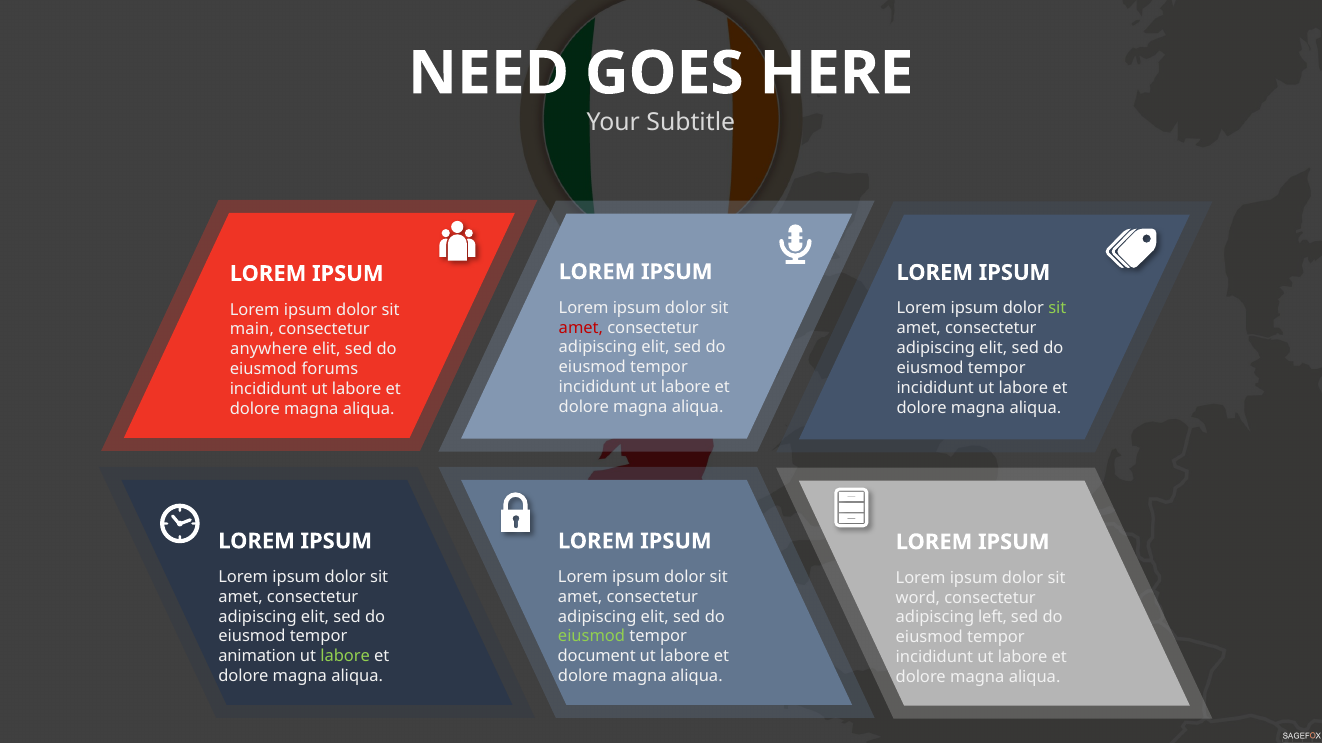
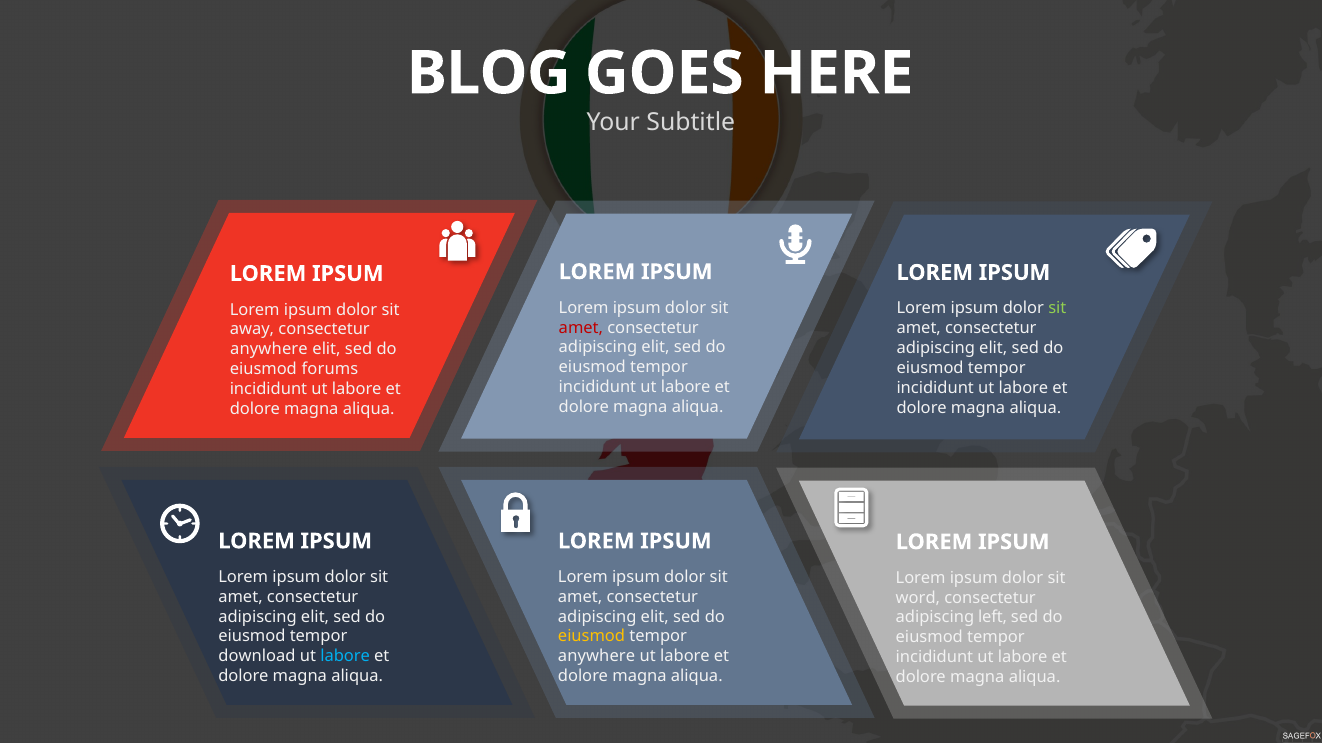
NEED: NEED -> BLOG
main: main -> away
eiusmod at (592, 637) colour: light green -> yellow
animation: animation -> download
labore at (345, 657) colour: light green -> light blue
document at (597, 657): document -> anywhere
